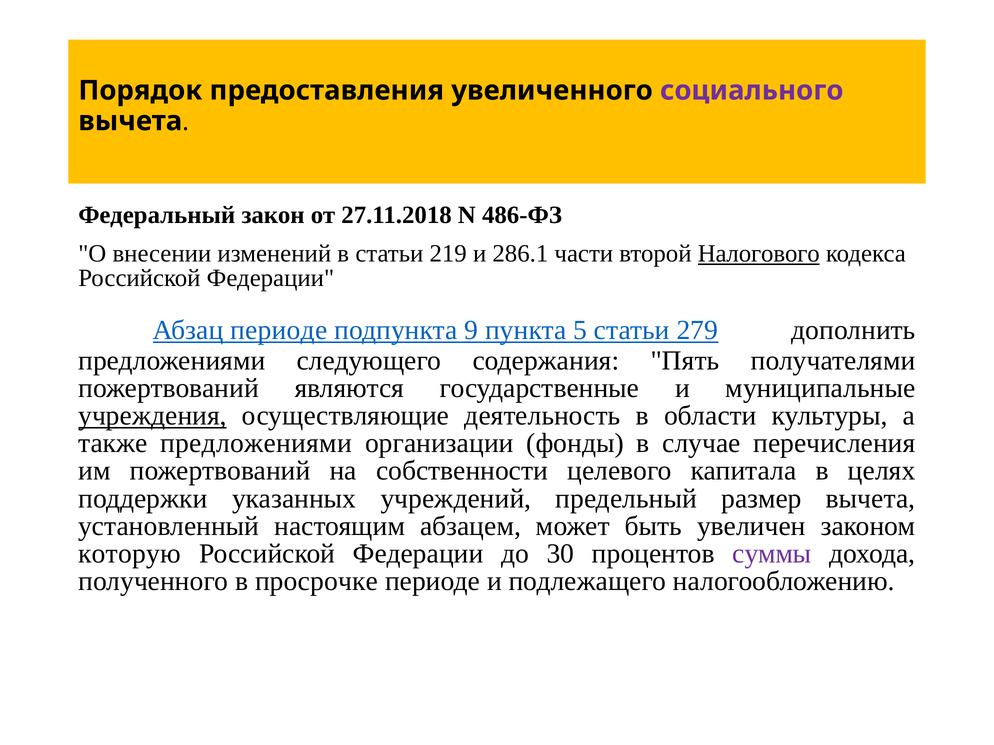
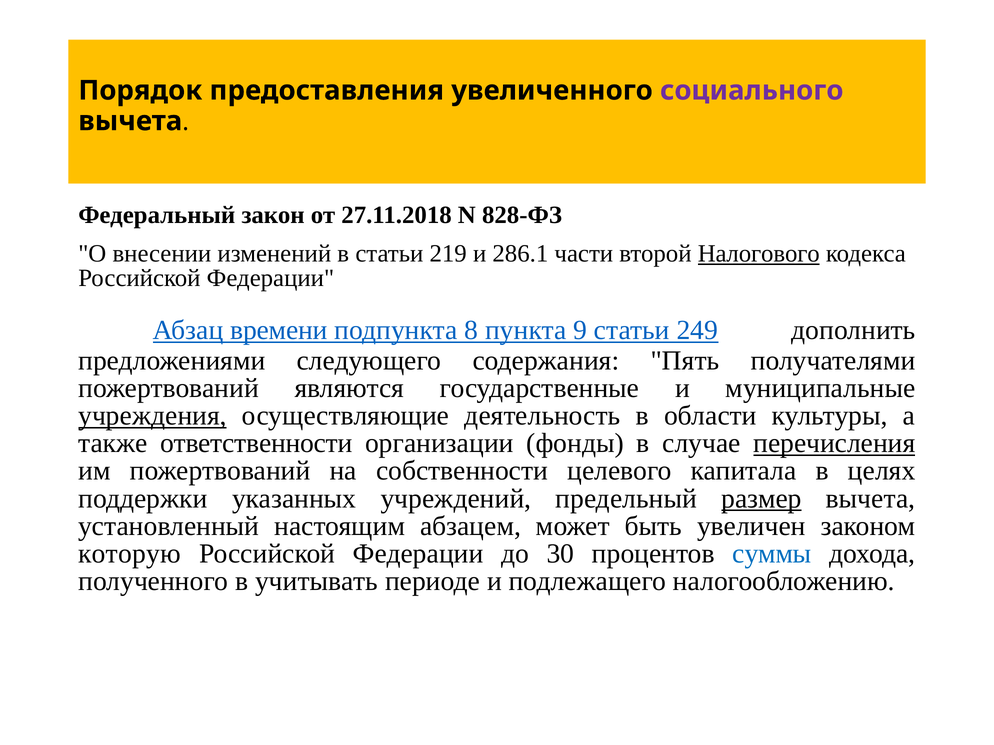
486-ФЗ: 486-ФЗ -> 828-ФЗ
Абзац периоде: периоде -> времени
9: 9 -> 8
5: 5 -> 9
279: 279 -> 249
также предложениями: предложениями -> ответственности
перечисления underline: none -> present
размер underline: none -> present
суммы colour: purple -> blue
просрочке: просрочке -> учитывать
